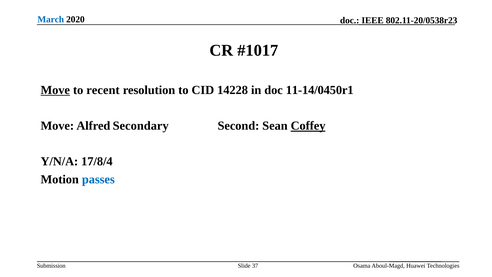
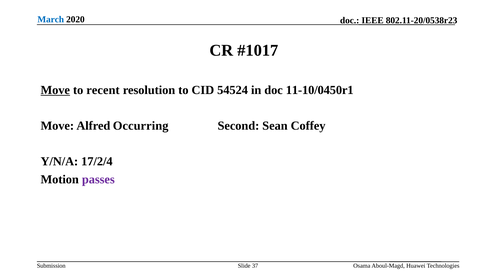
14228: 14228 -> 54524
11-14/0450r1: 11-14/0450r1 -> 11-10/0450r1
Secondary: Secondary -> Occurring
Coffey underline: present -> none
17/8/4: 17/8/4 -> 17/2/4
passes colour: blue -> purple
